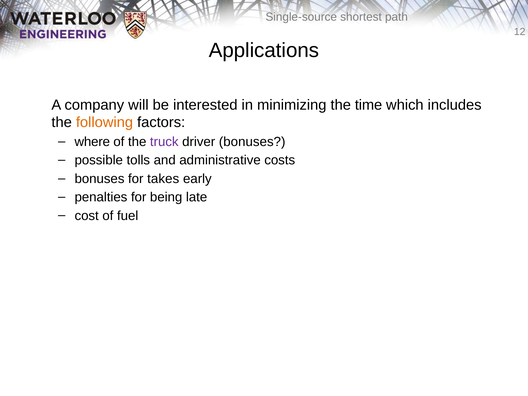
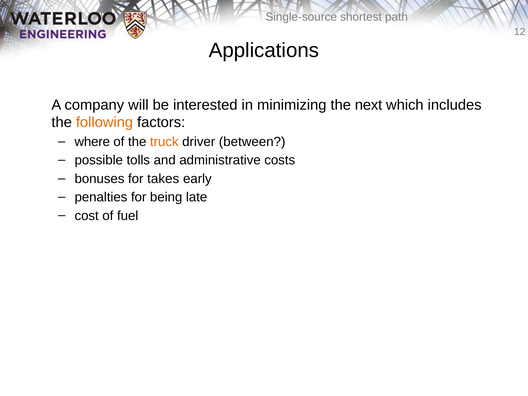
time: time -> next
truck colour: purple -> orange
driver bonuses: bonuses -> between
